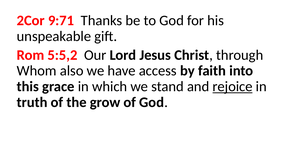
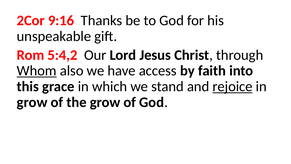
9:71: 9:71 -> 9:16
5:5,2: 5:5,2 -> 5:4,2
Whom underline: none -> present
truth at (32, 102): truth -> grow
